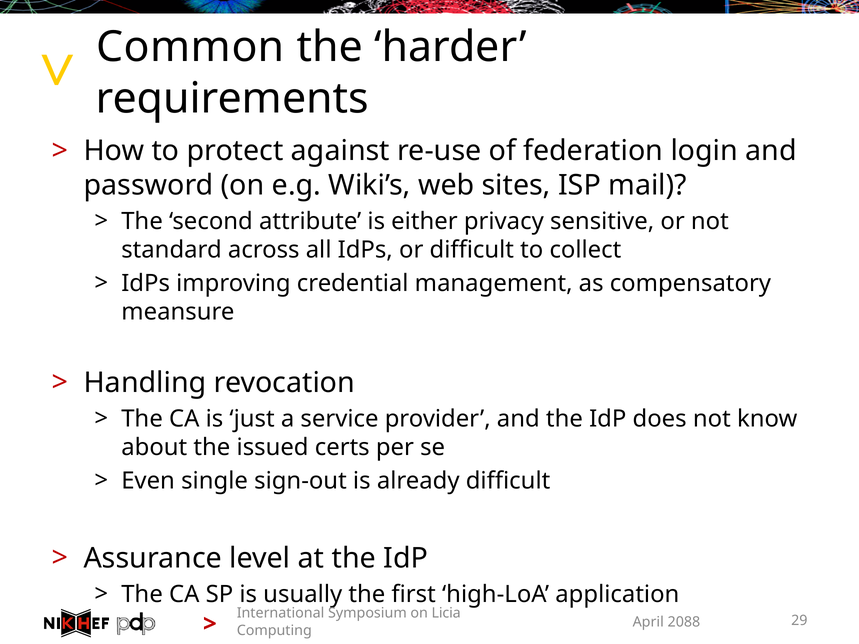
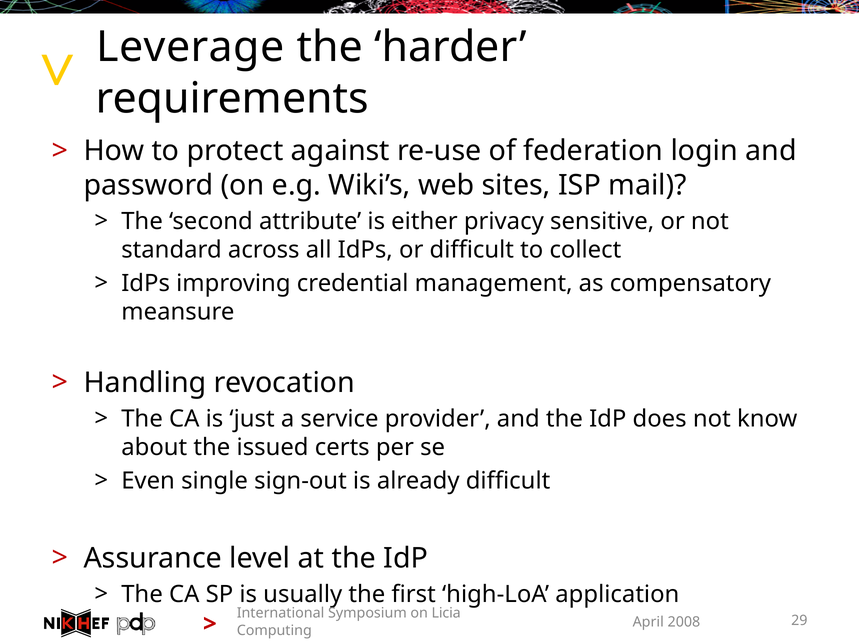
Common: Common -> Leverage
2088: 2088 -> 2008
